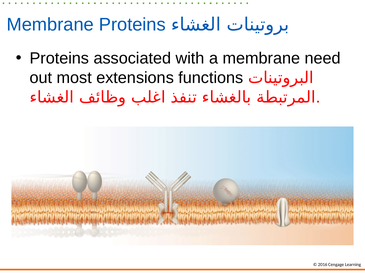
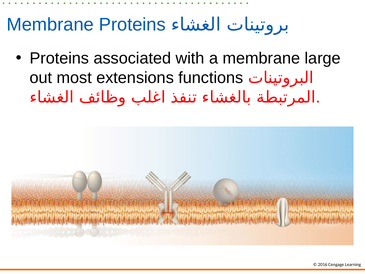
need: need -> large
